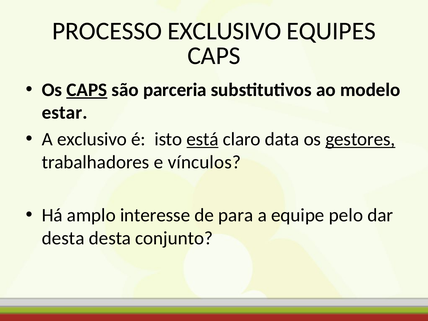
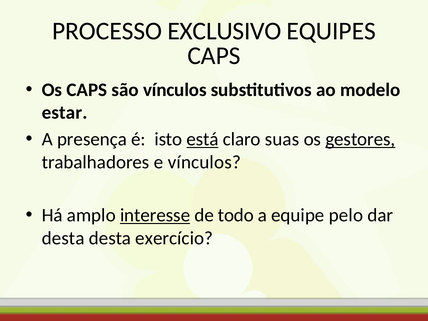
CAPS at (87, 90) underline: present -> none
são parceria: parceria -> vínculos
A exclusivo: exclusivo -> presença
data: data -> suas
interesse underline: none -> present
para: para -> todo
conjunto: conjunto -> exercício
